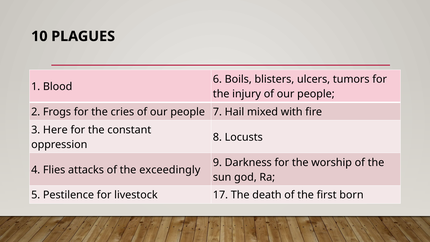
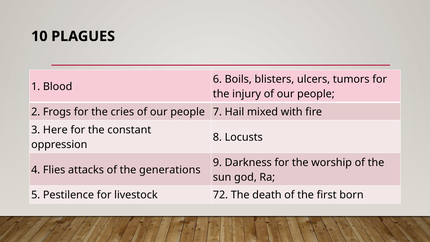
exceedingly: exceedingly -> generations
17: 17 -> 72
